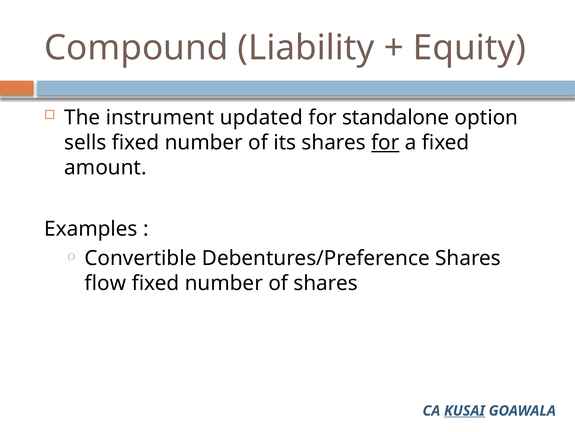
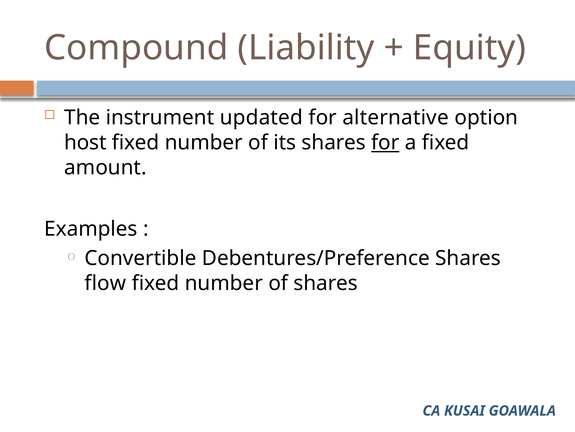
standalone: standalone -> alternative
sells: sells -> host
KUSAI underline: present -> none
